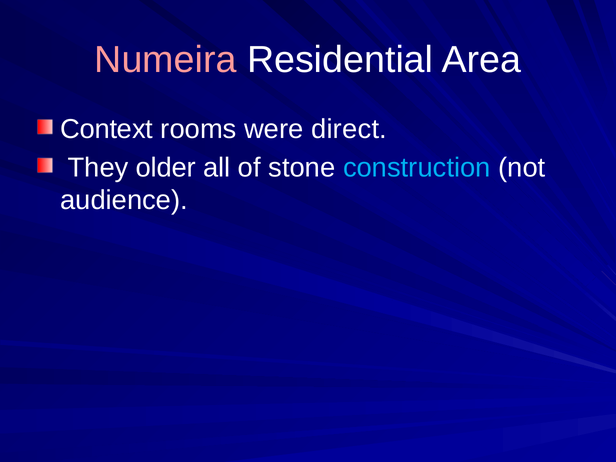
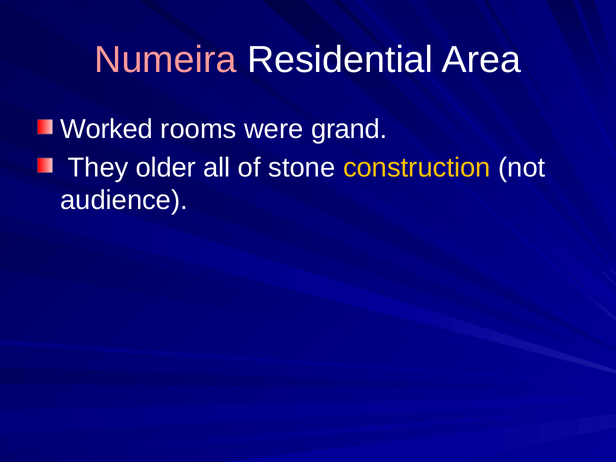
Context: Context -> Worked
direct: direct -> grand
construction colour: light blue -> yellow
